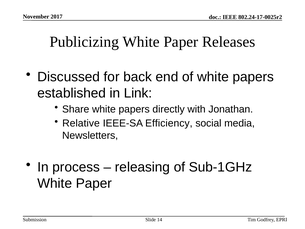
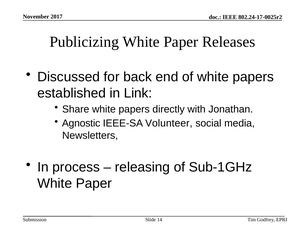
Relative: Relative -> Agnostic
Efficiency: Efficiency -> Volunteer
